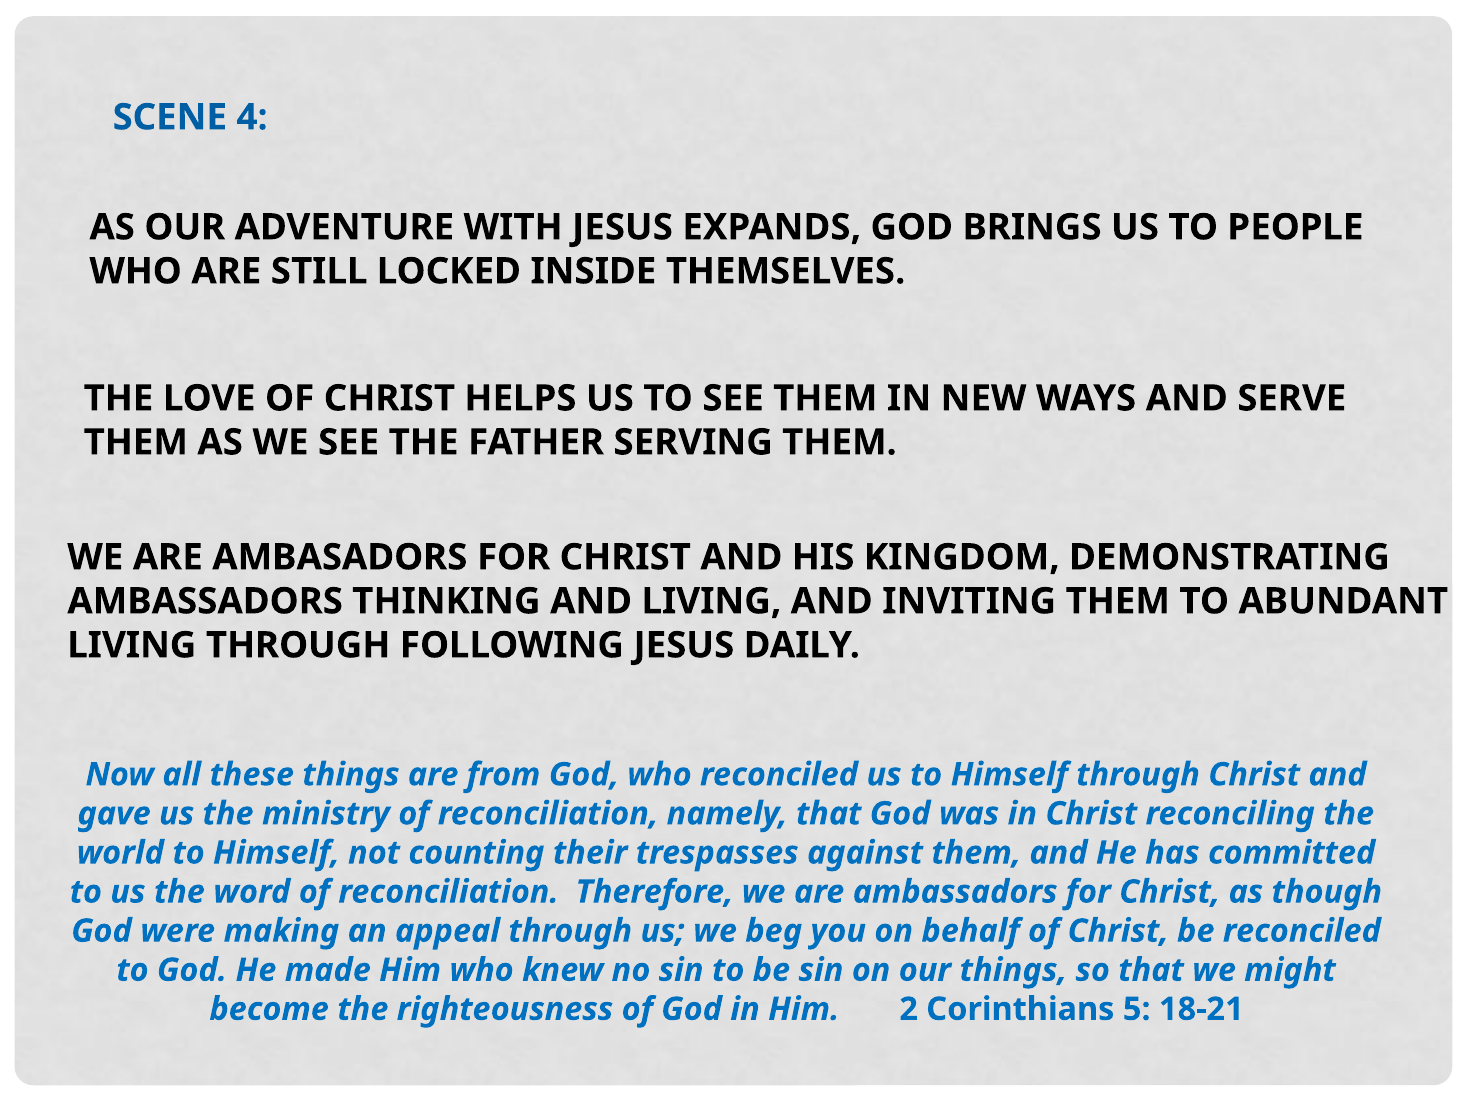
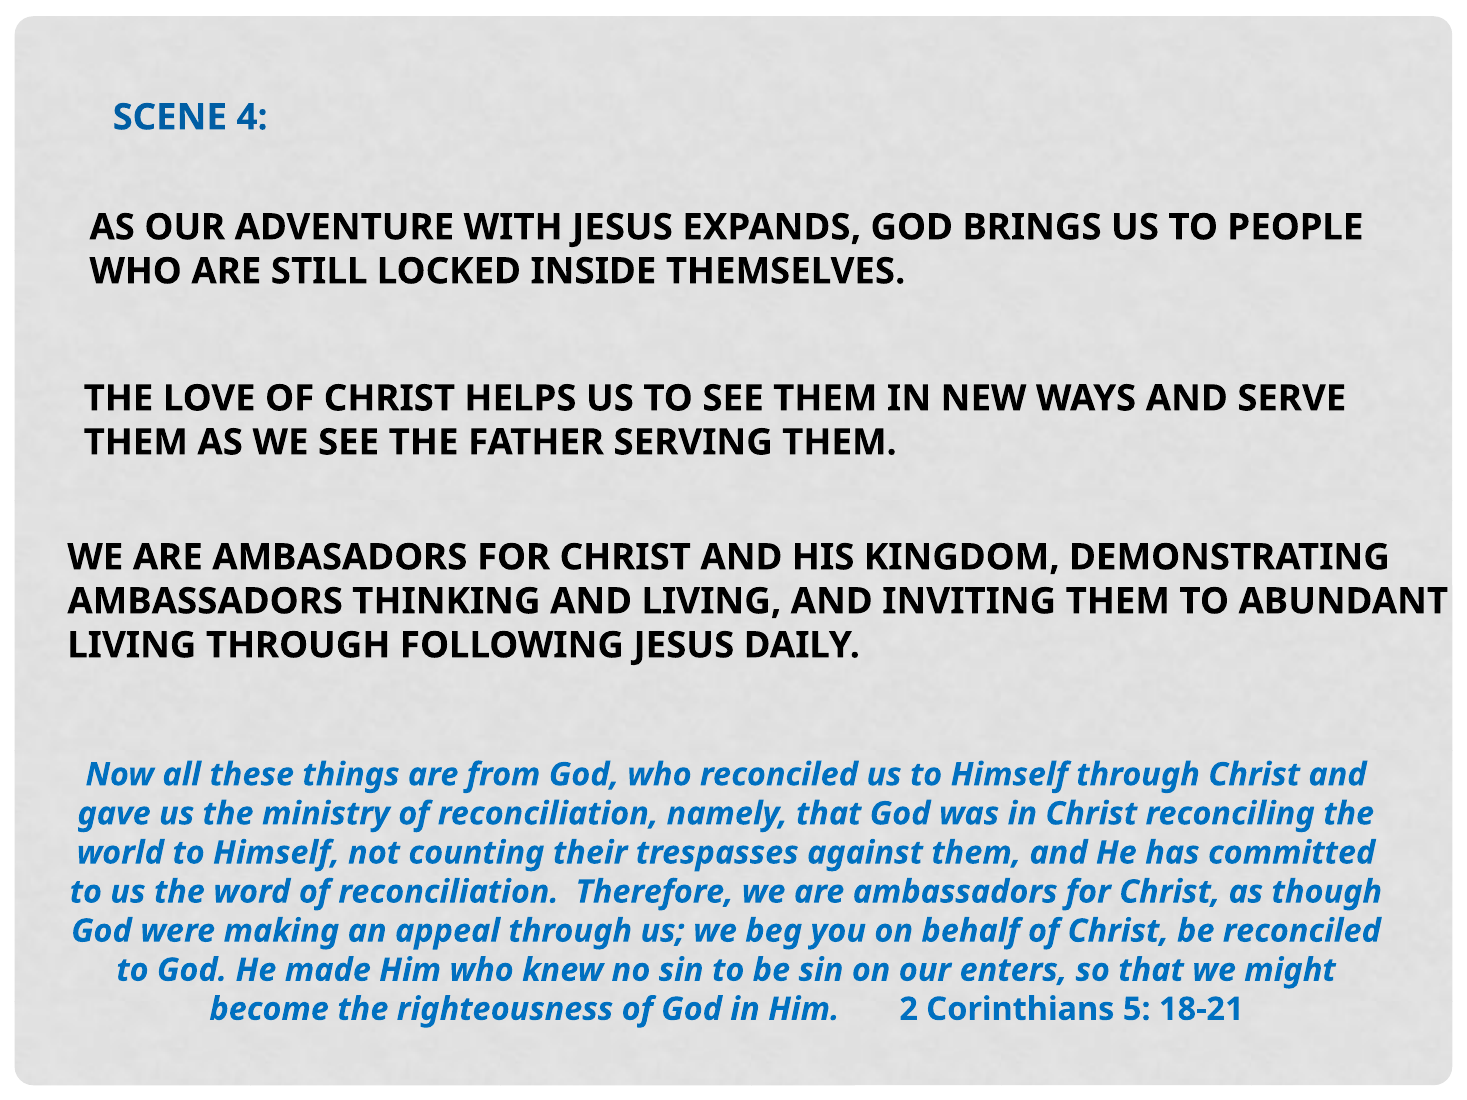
our things: things -> enters
